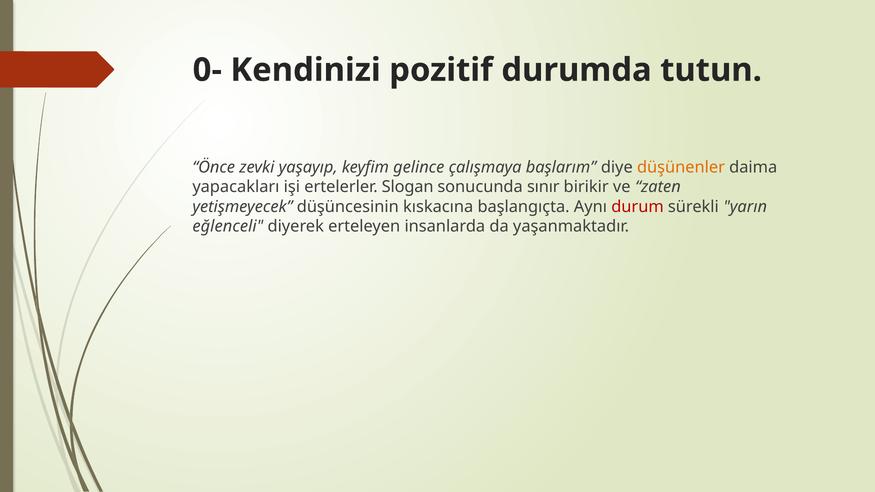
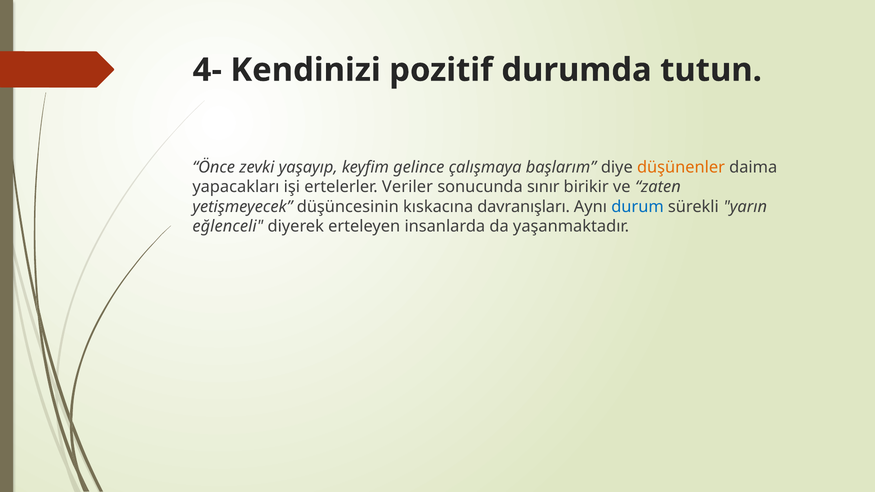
0-: 0- -> 4-
Slogan: Slogan -> Veriler
başlangıçta: başlangıçta -> davranışları
durum colour: red -> blue
